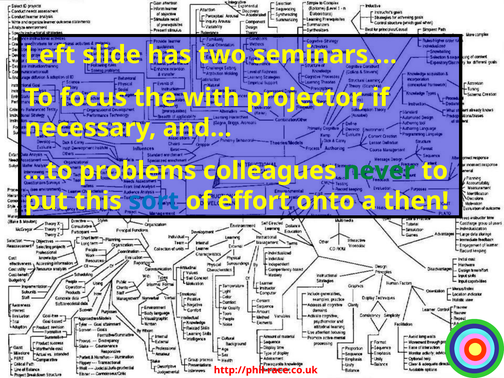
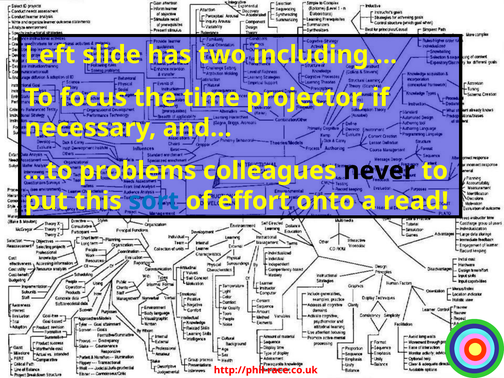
seminars…: seminars… -> including…
with: with -> time
never colour: green -> black
then: then -> read
